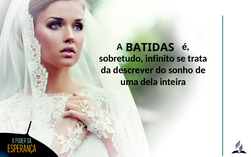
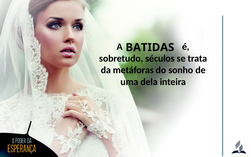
infinito: infinito -> séculos
descrever: descrever -> metáforas
